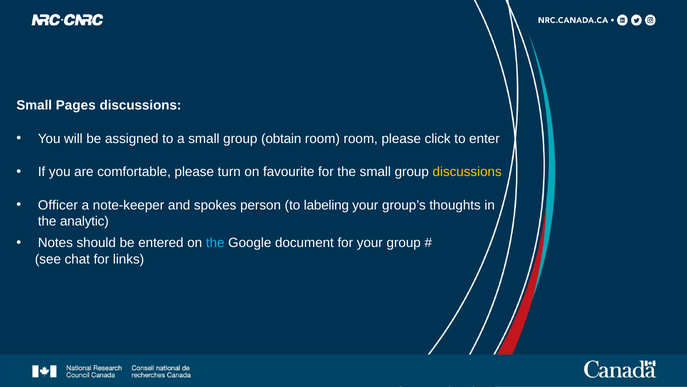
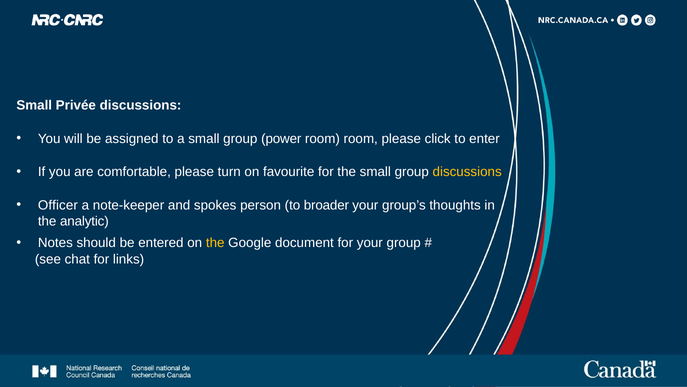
Pages: Pages -> Privée
obtain: obtain -> power
labeling: labeling -> broader
the at (215, 243) colour: light blue -> yellow
